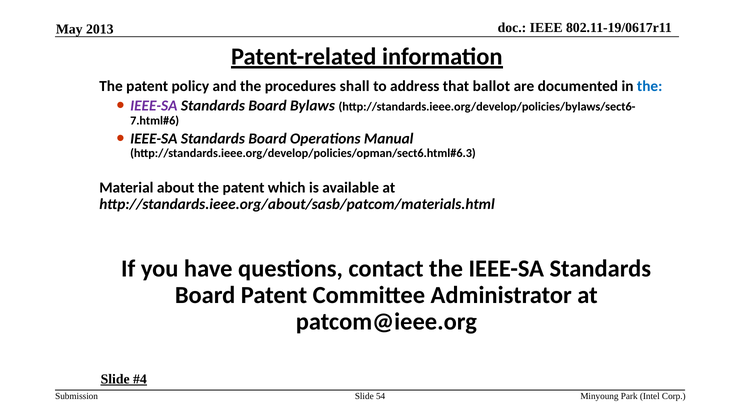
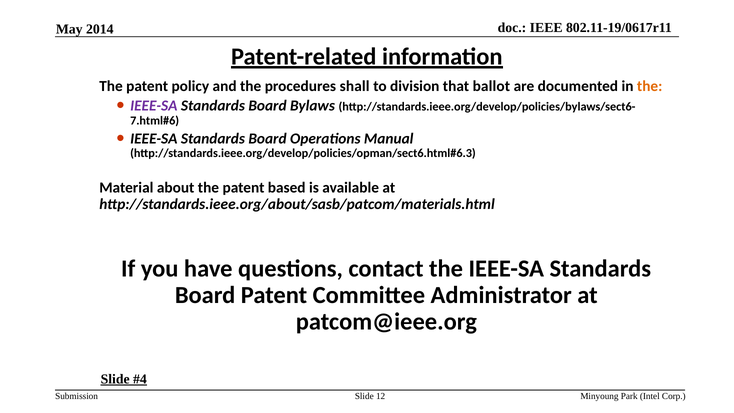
2013: 2013 -> 2014
address: address -> division
the at (650, 86) colour: blue -> orange
which: which -> based
54: 54 -> 12
